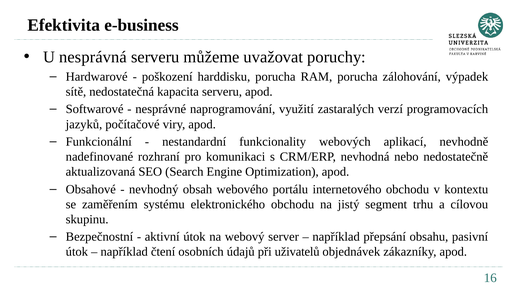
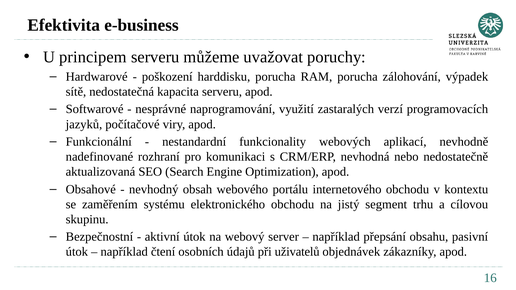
nesprávná: nesprávná -> principem
